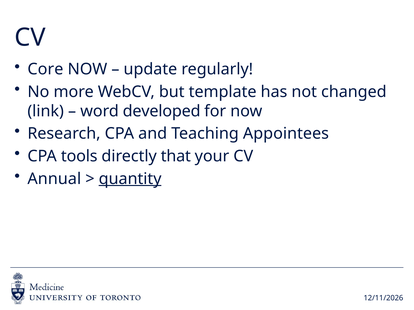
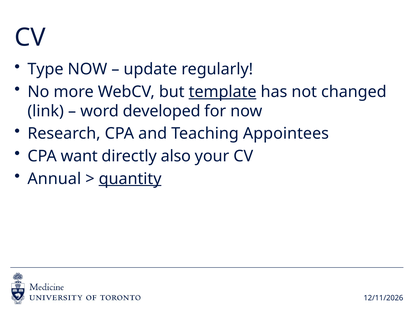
Core: Core -> Type
template underline: none -> present
tools: tools -> want
that: that -> also
